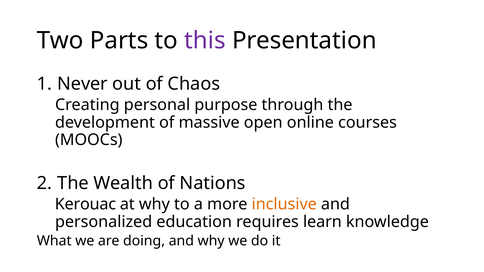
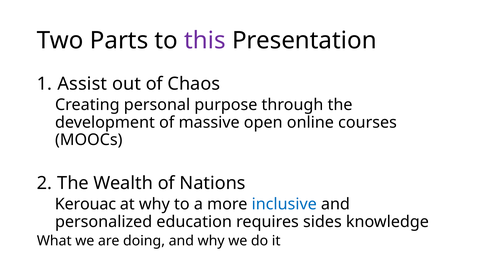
Never: Never -> Assist
inclusive colour: orange -> blue
learn: learn -> sides
